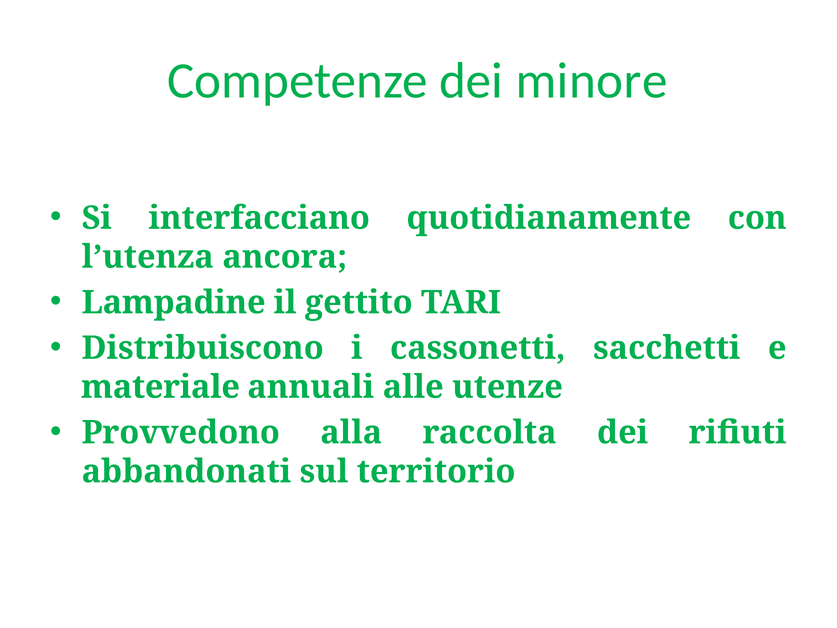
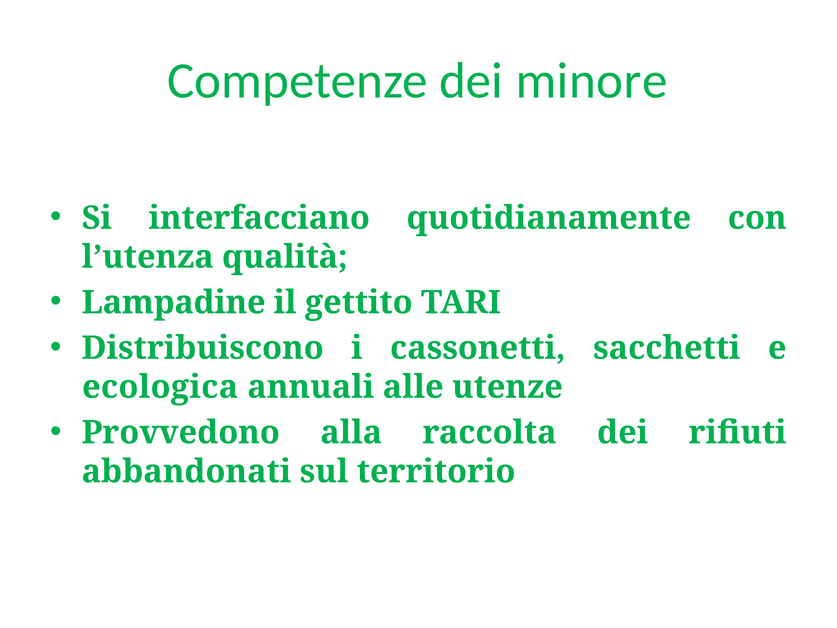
ancora: ancora -> qualità
materiale: materiale -> ecologica
